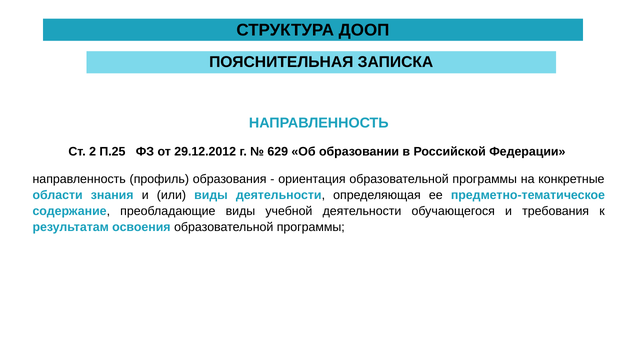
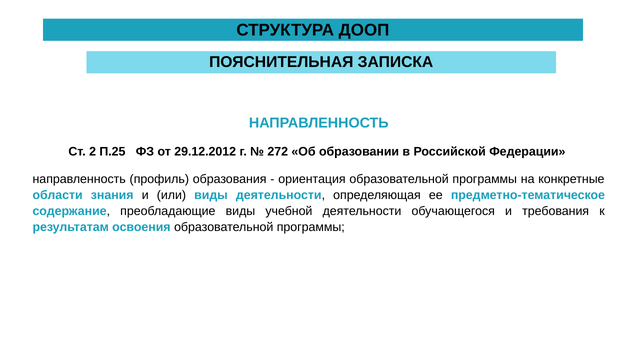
629: 629 -> 272
